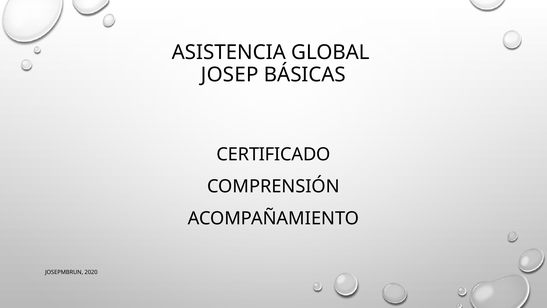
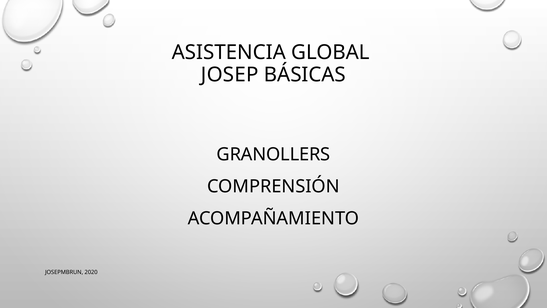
CERTIFICADO: CERTIFICADO -> GRANOLLERS
